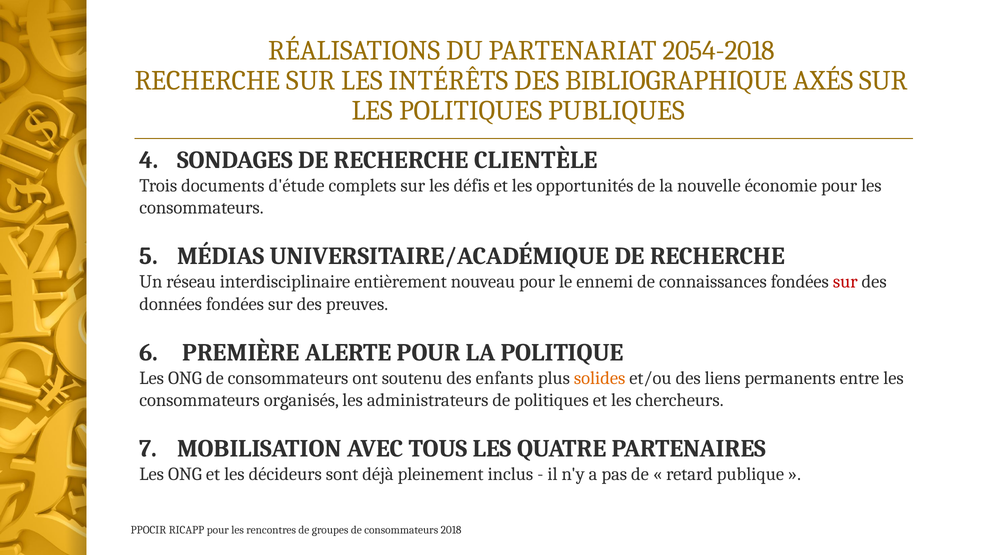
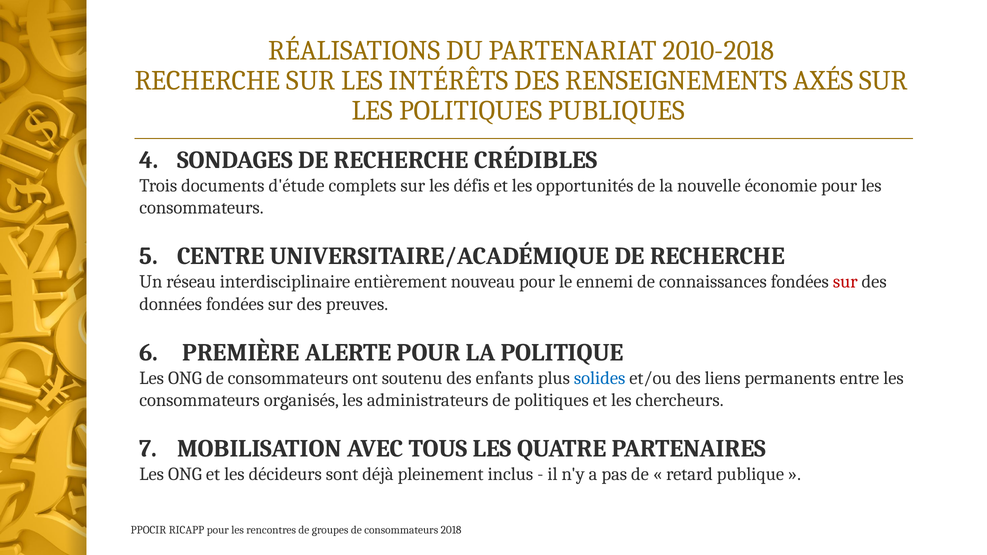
2054-2018: 2054-2018 -> 2010-2018
BIBLIOGRAPHIQUE: BIBLIOGRAPHIQUE -> RENSEIGNEMENTS
CLIENTÈLE: CLIENTÈLE -> CRÉDIBLES
MÉDIAS: MÉDIAS -> CENTRE
solides colour: orange -> blue
